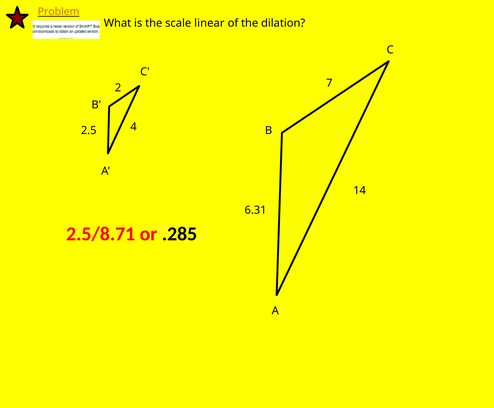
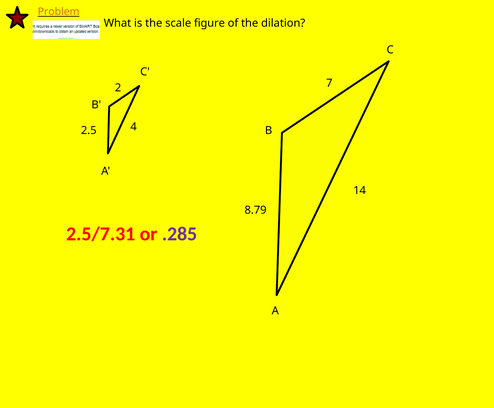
linear: linear -> figure
6.31: 6.31 -> 8.79
2.5/8.71: 2.5/8.71 -> 2.5/7.31
.285 colour: black -> purple
